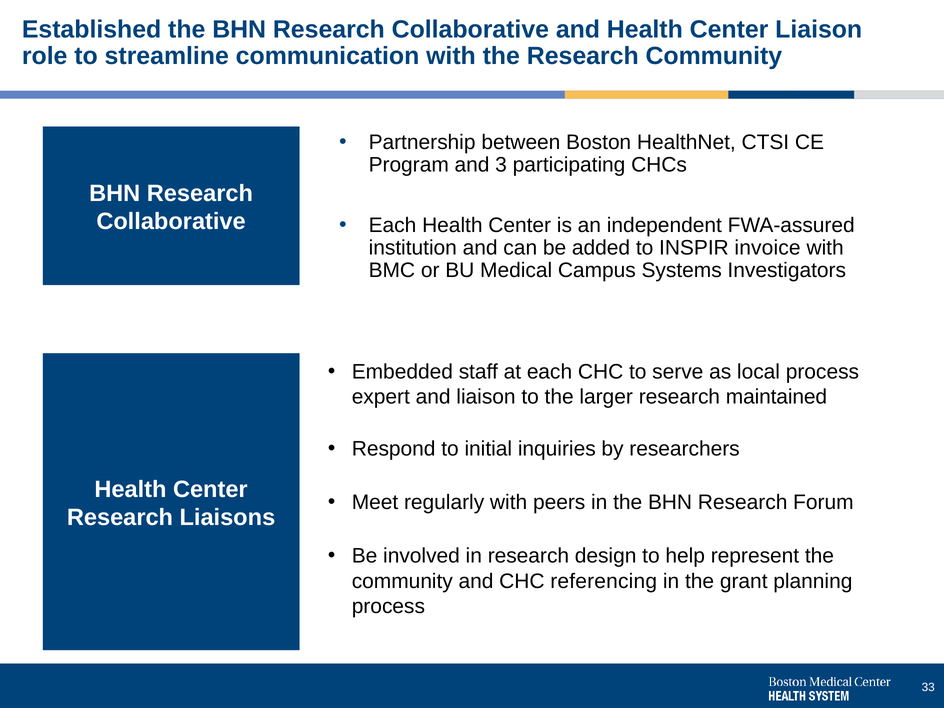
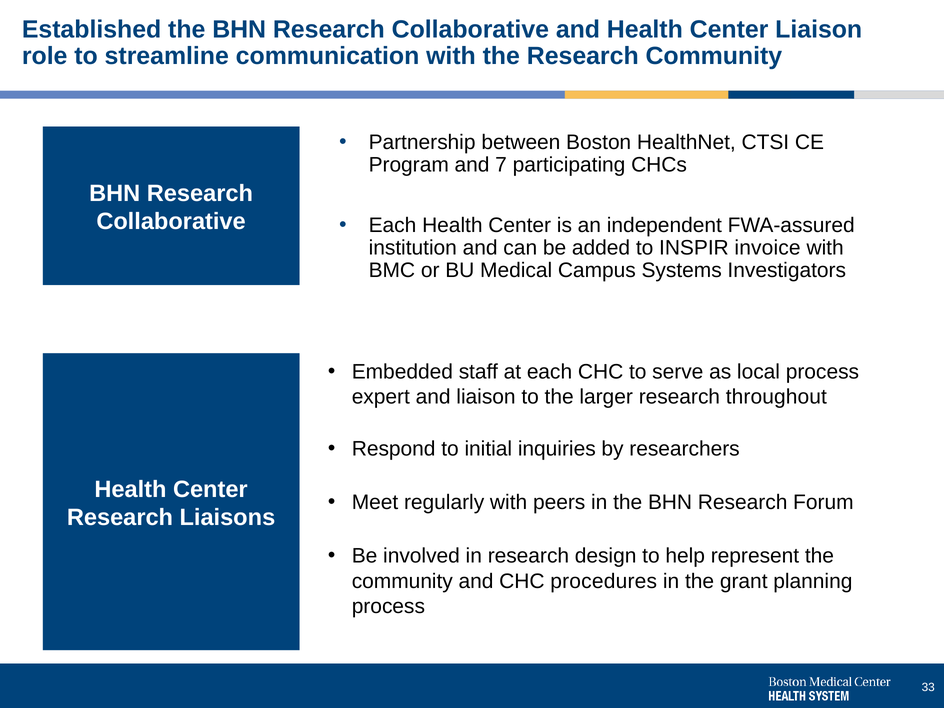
3: 3 -> 7
maintained: maintained -> throughout
referencing: referencing -> procedures
